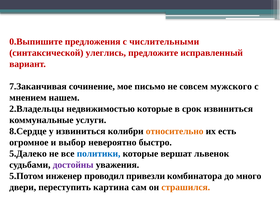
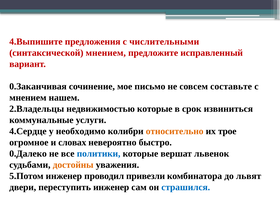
0.Выпишите: 0.Выпишите -> 4.Выпишите
синтаксической улеглись: улеглись -> мнением
7.Заканчивая: 7.Заканчивая -> 0.Заканчивая
мужского: мужского -> составьте
8.Сердце: 8.Сердце -> 4.Сердце
у извиниться: извиниться -> необходимо
есть: есть -> трое
выбор: выбор -> словах
5.Далеко: 5.Далеко -> 0.Далеко
достойны colour: purple -> orange
много: много -> львят
переступить картина: картина -> инженер
страшился colour: orange -> blue
